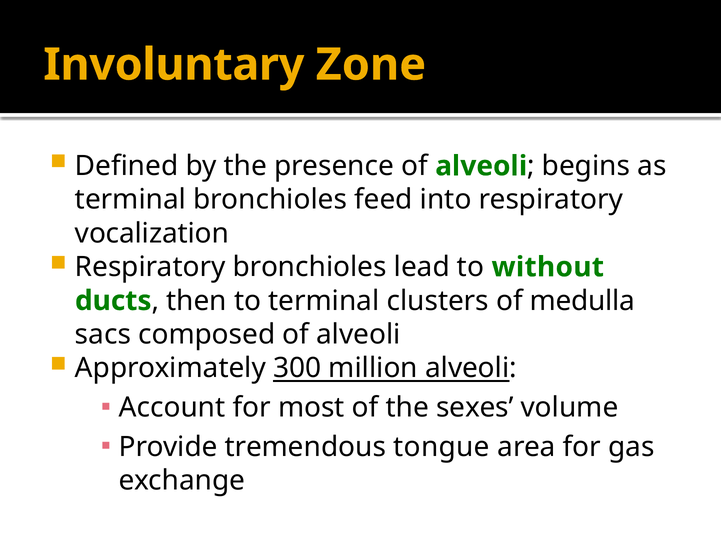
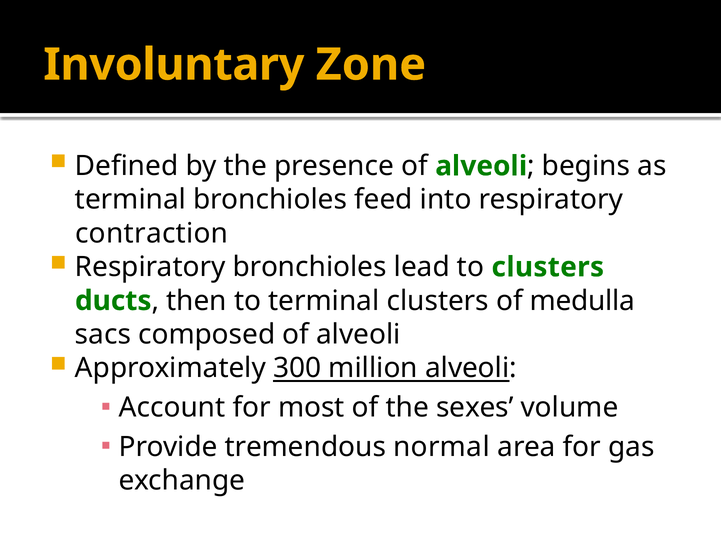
vocalization: vocalization -> contraction
to without: without -> clusters
tongue: tongue -> normal
